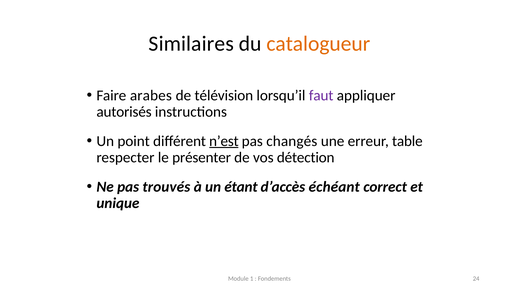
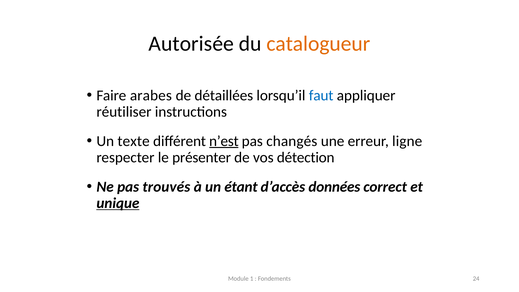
Similaires: Similaires -> Autorisée
télévision: télévision -> détaillées
faut colour: purple -> blue
autorisés: autorisés -> réutiliser
point: point -> texte
table: table -> ligne
échéant: échéant -> données
unique underline: none -> present
